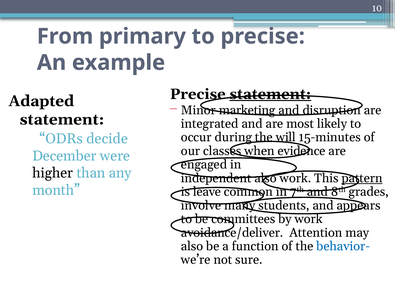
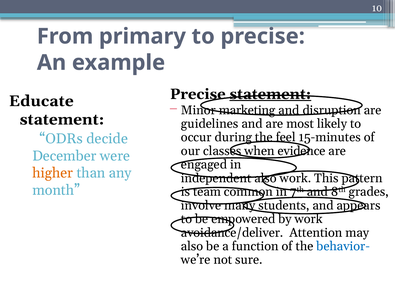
Adapted: Adapted -> Educate
integrated: integrated -> guidelines
will: will -> feel
higher colour: black -> orange
pattern underline: present -> none
leave: leave -> team
committees: committees -> empowered
